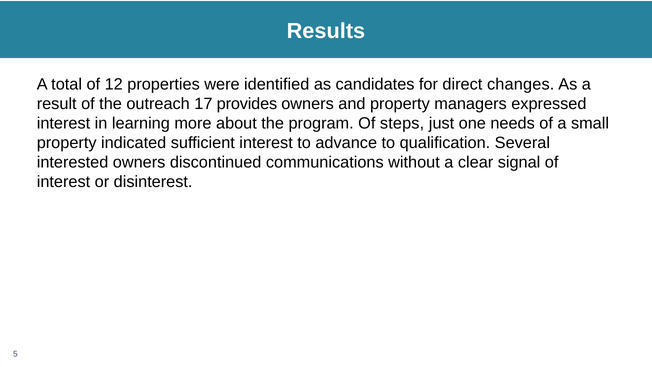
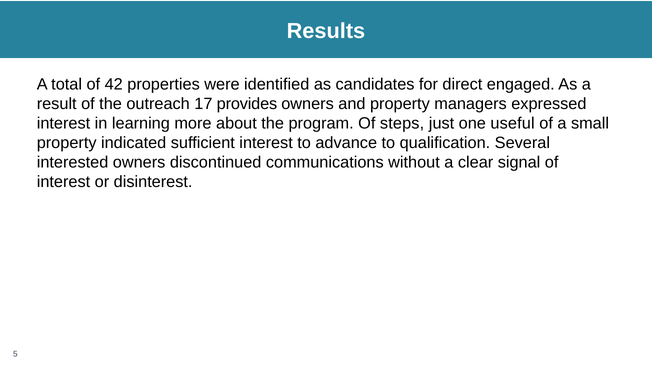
12: 12 -> 42
changes: changes -> engaged
needs: needs -> useful
